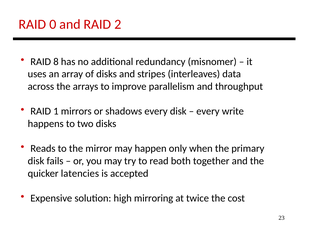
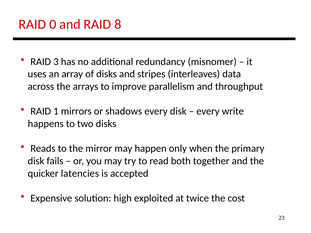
2: 2 -> 8
8: 8 -> 3
mirroring: mirroring -> exploited
